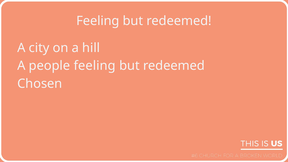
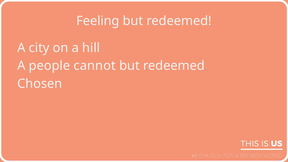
people feeling: feeling -> cannot
